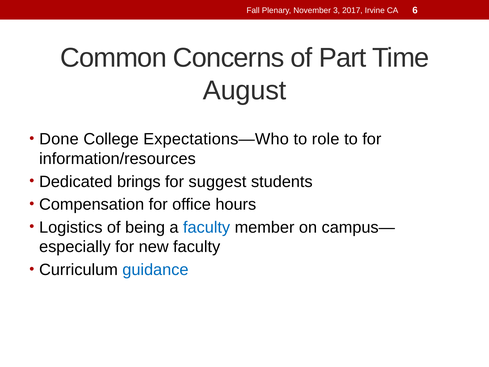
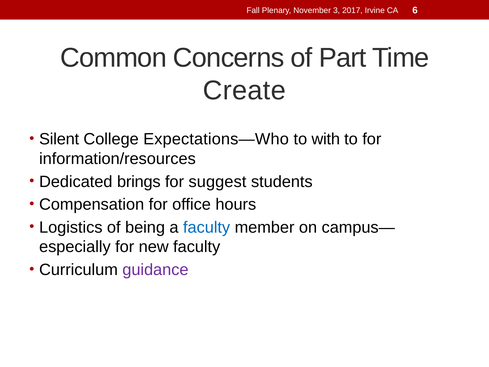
August: August -> Create
Done: Done -> Silent
role: role -> with
guidance colour: blue -> purple
